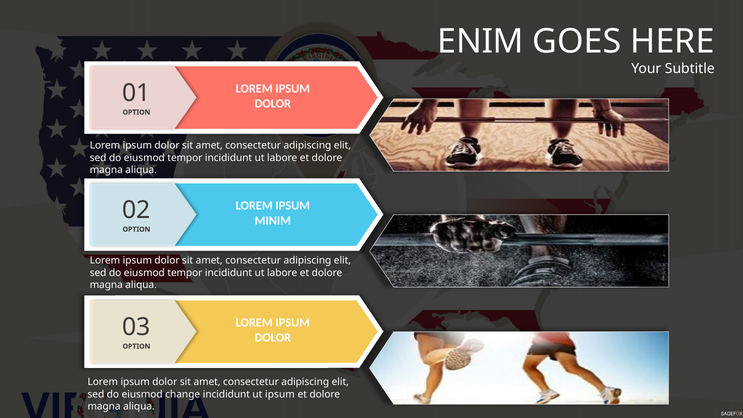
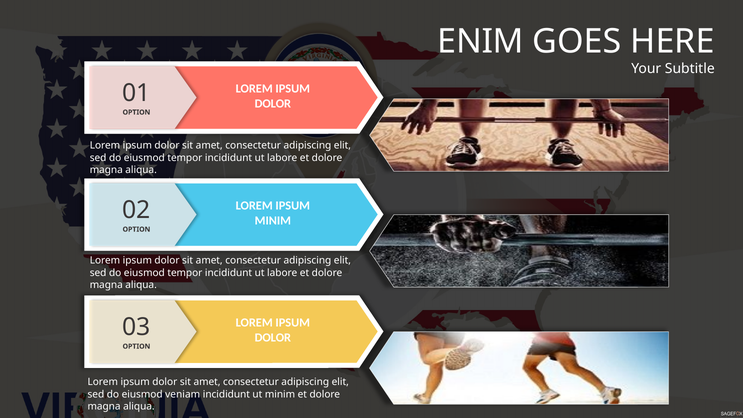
change: change -> veniam
ut ipsum: ipsum -> minim
